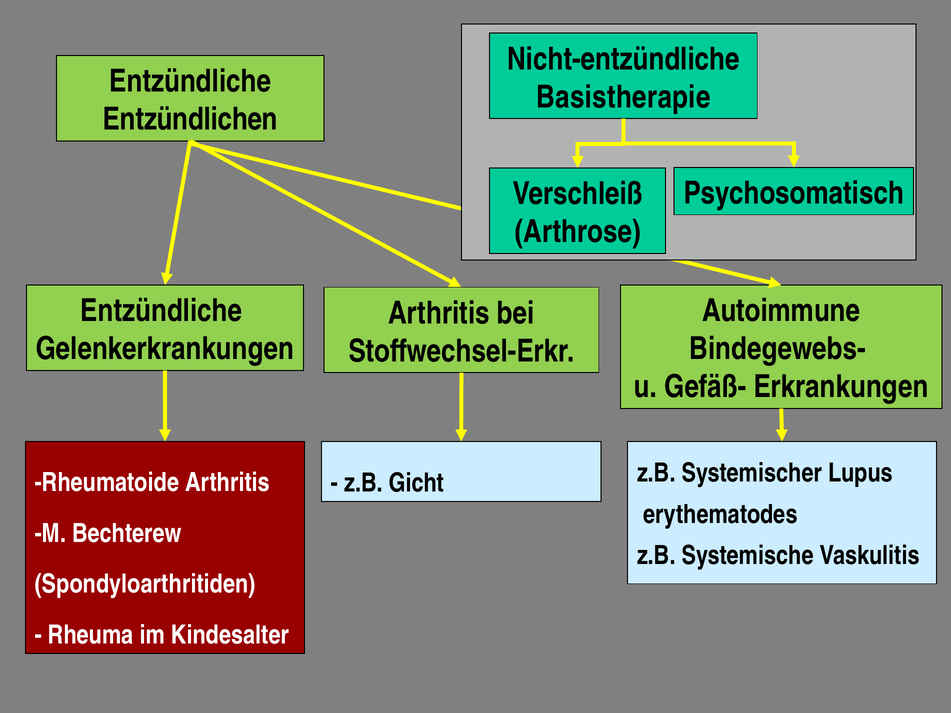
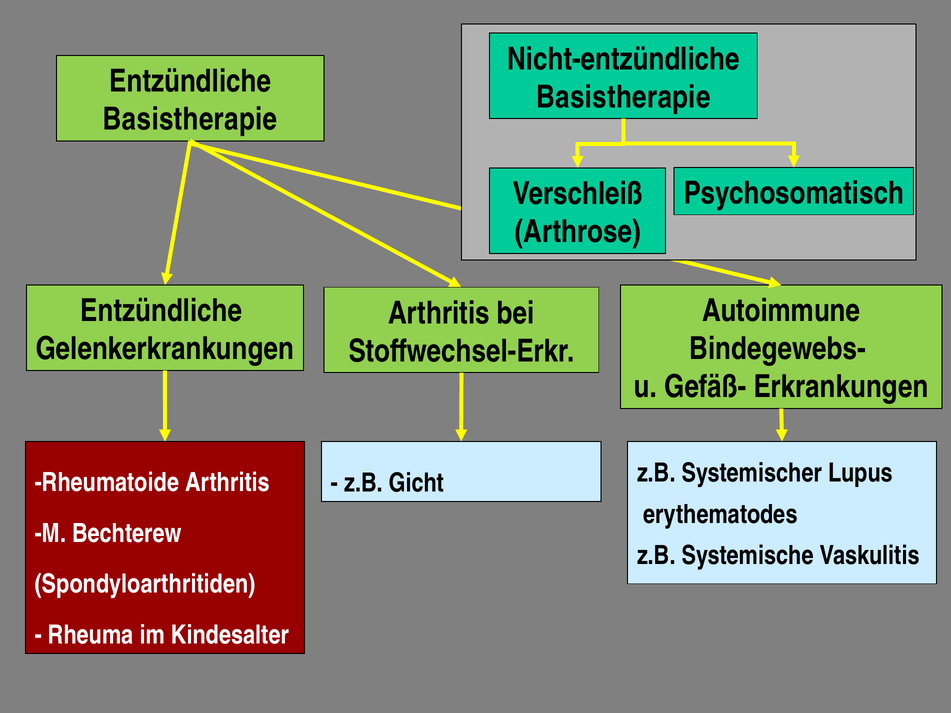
Entzündlichen at (190, 119): Entzündlichen -> Basistherapie
